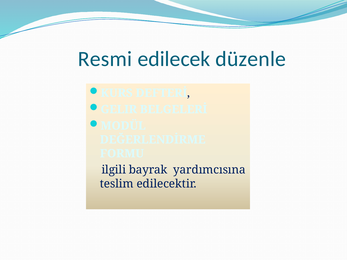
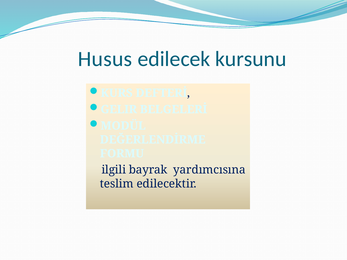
Resmi: Resmi -> Husus
düzenle: düzenle -> kursunu
